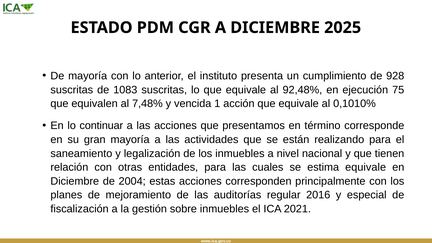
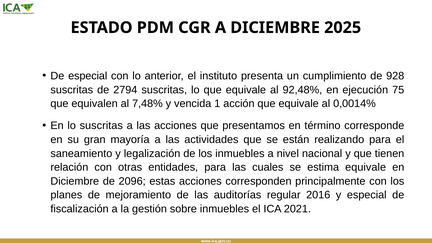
De mayoría: mayoría -> especial
1083: 1083 -> 2794
0,1010%: 0,1010% -> 0,0014%
lo continuar: continuar -> suscritas
2004: 2004 -> 2096
